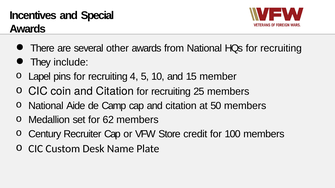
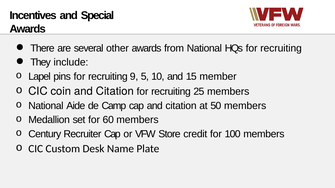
4: 4 -> 9
62: 62 -> 60
